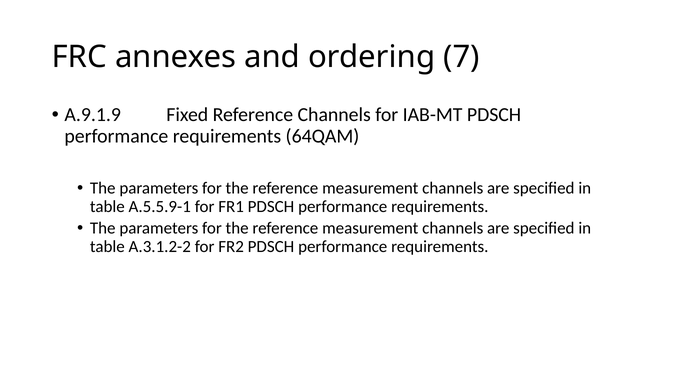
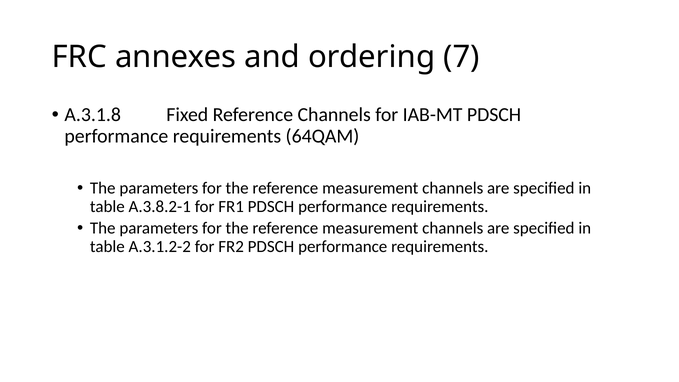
A.9.1.9: A.9.1.9 -> A.3.1.8
A.5.5.9-1: A.5.5.9-1 -> A.3.8.2-1
